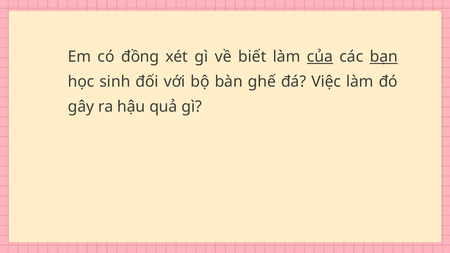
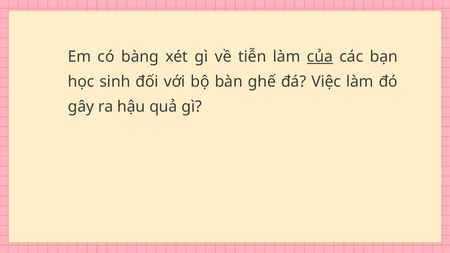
đồng: đồng -> bàng
biết: biết -> tiễn
bạn underline: present -> none
